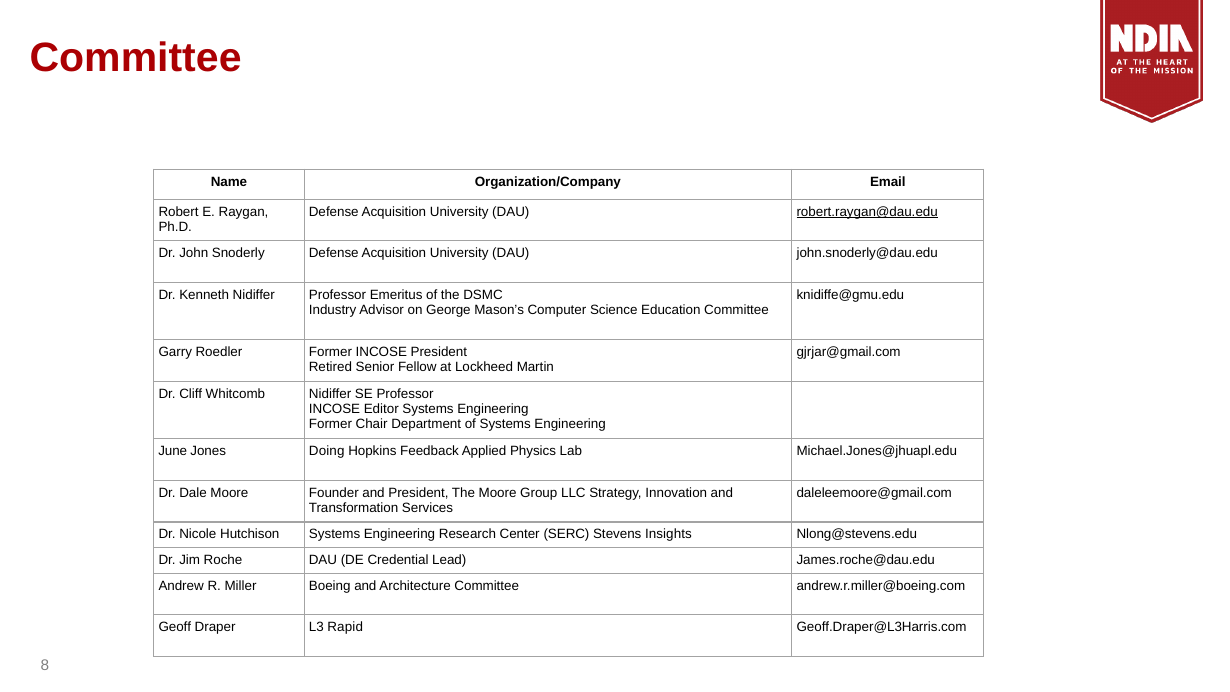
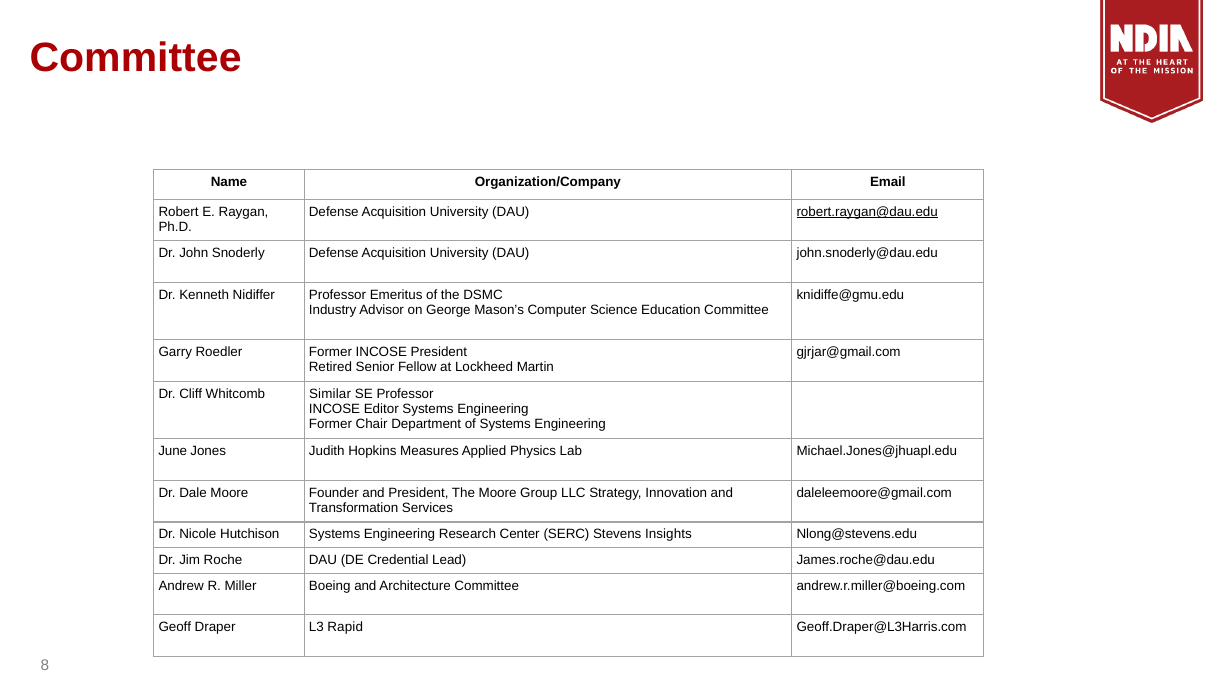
Whitcomb Nidiffer: Nidiffer -> Similar
Doing: Doing -> Judith
Feedback: Feedback -> Measures
